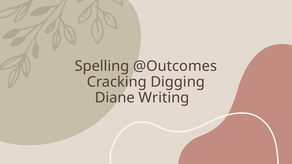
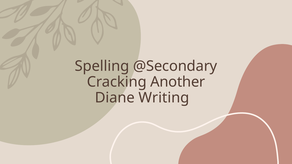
@Outcomes: @Outcomes -> @Secondary
Digging: Digging -> Another
